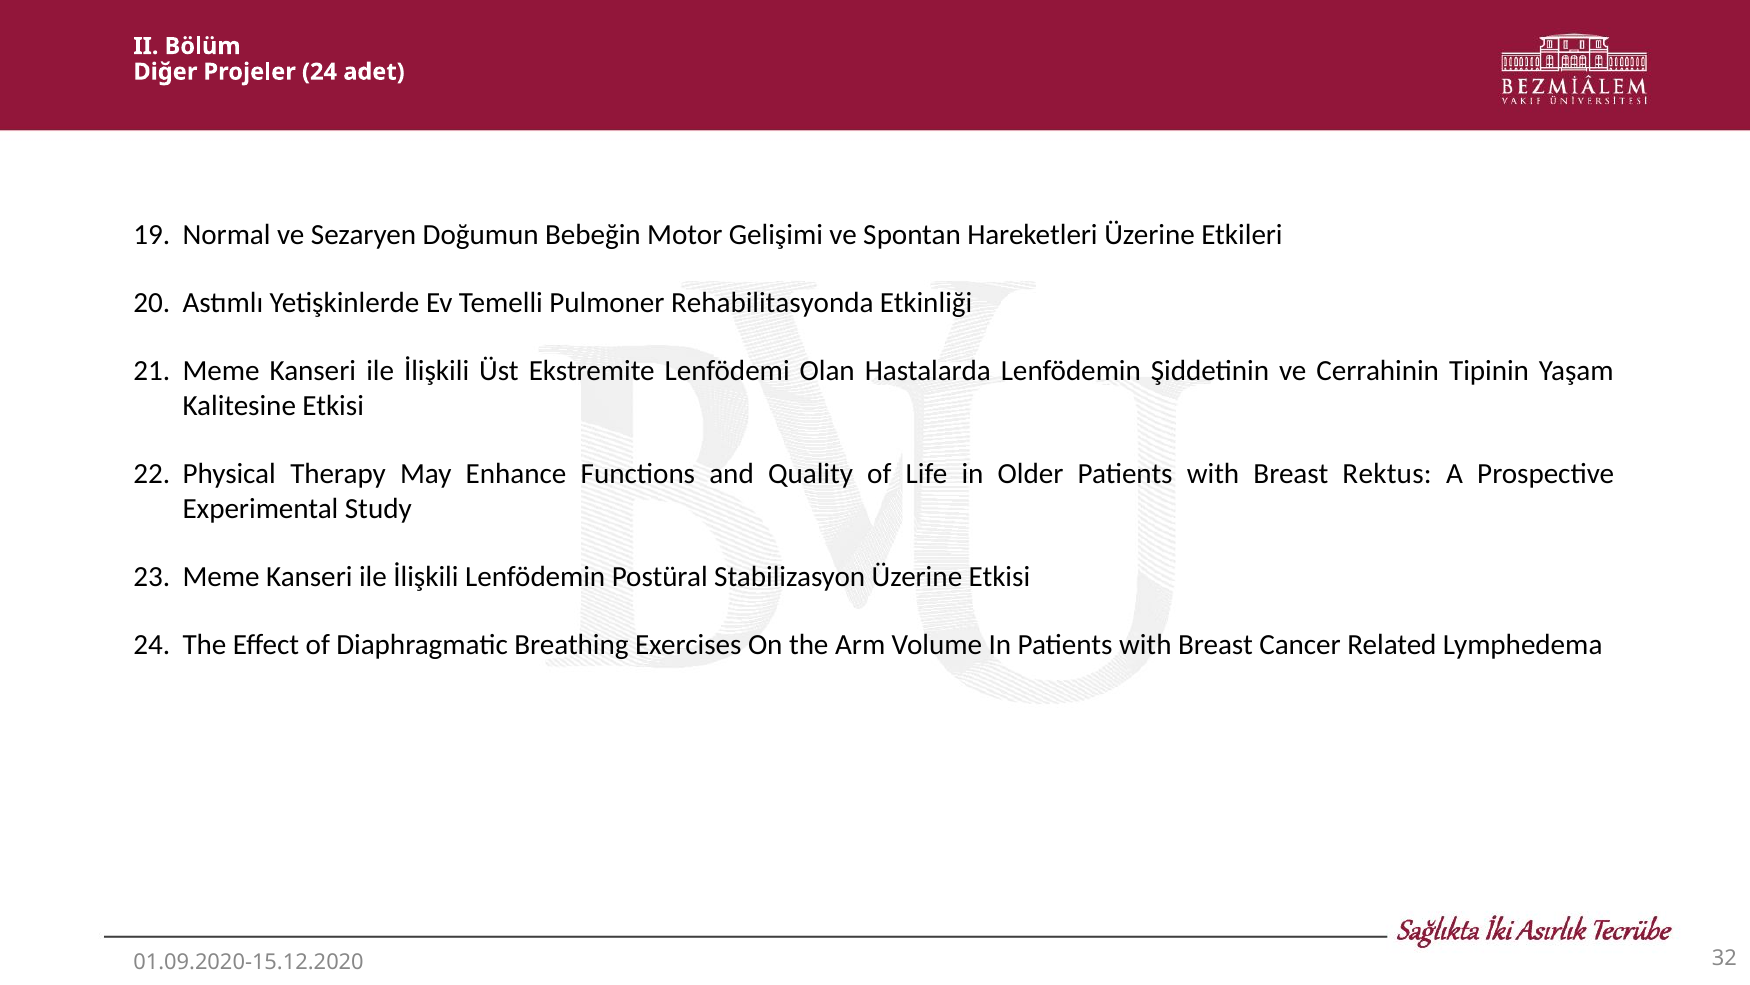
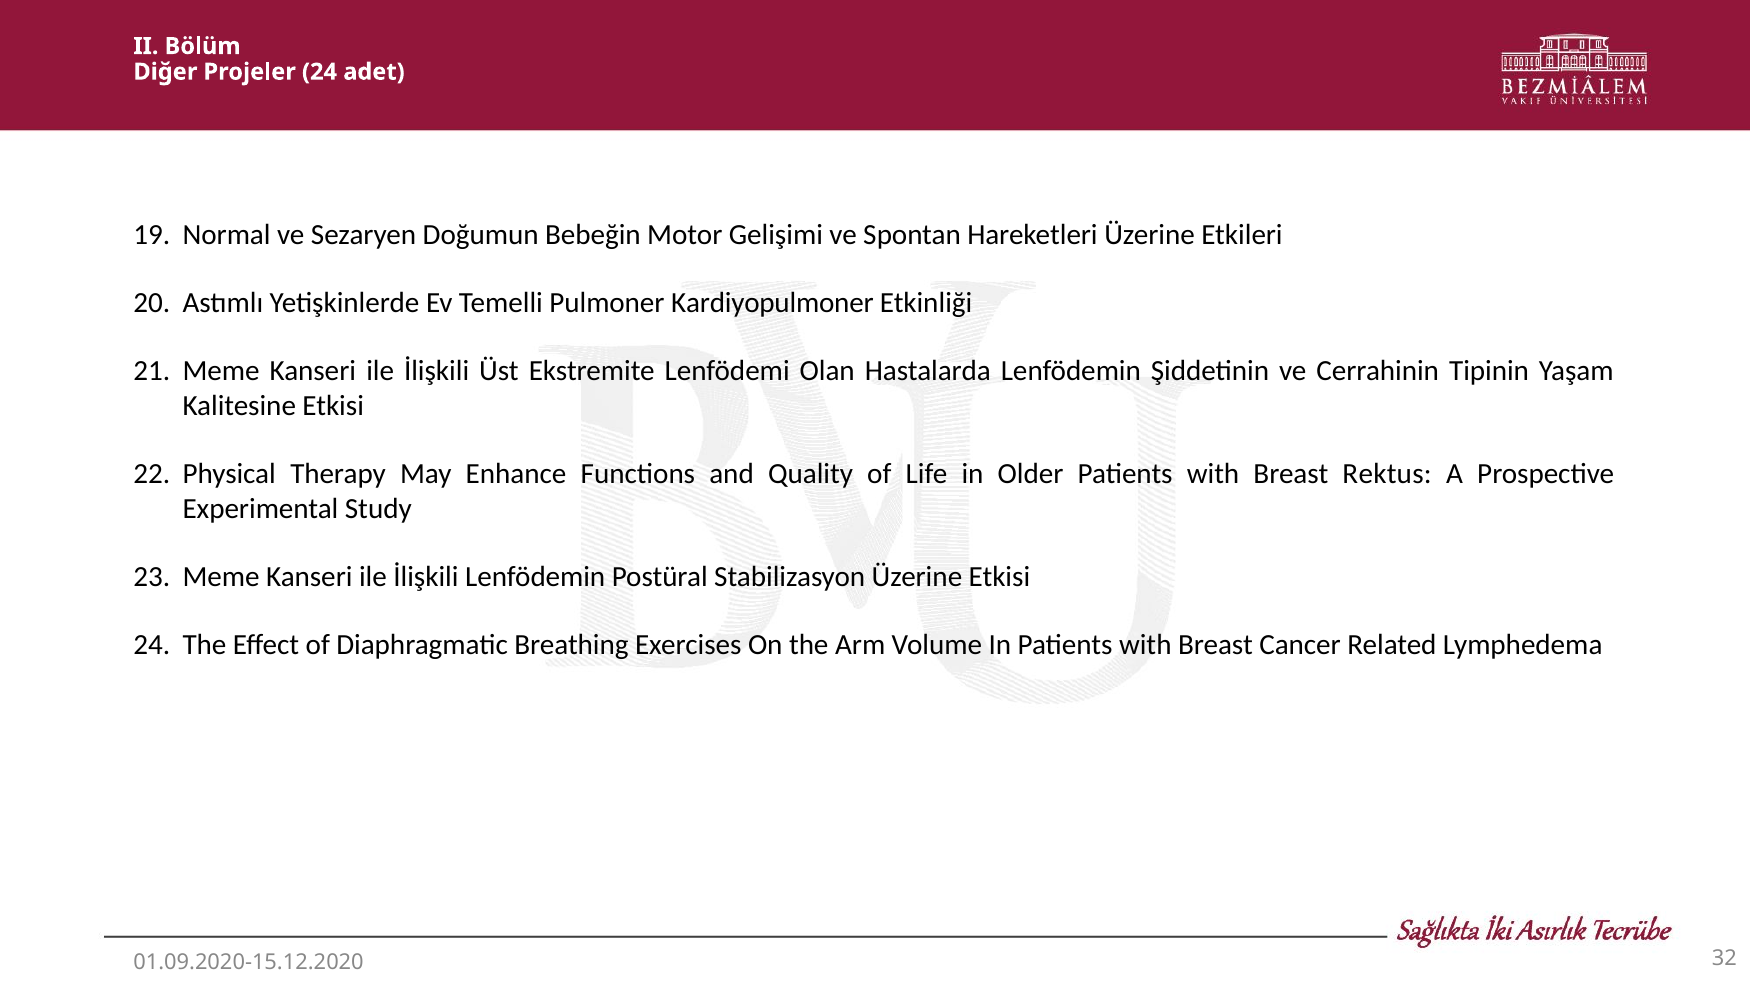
Rehabilitasyonda: Rehabilitasyonda -> Kardiyopulmoner
